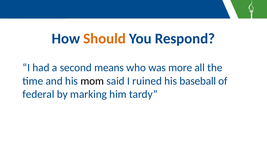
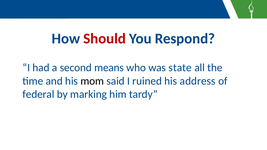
Should colour: orange -> red
more: more -> state
baseball: baseball -> address
